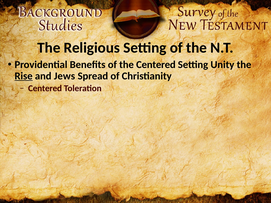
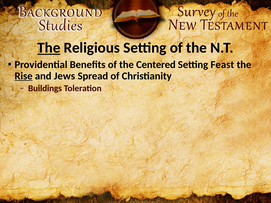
The at (49, 48) underline: none -> present
Unity: Unity -> Feast
Centered at (45, 88): Centered -> Buildings
